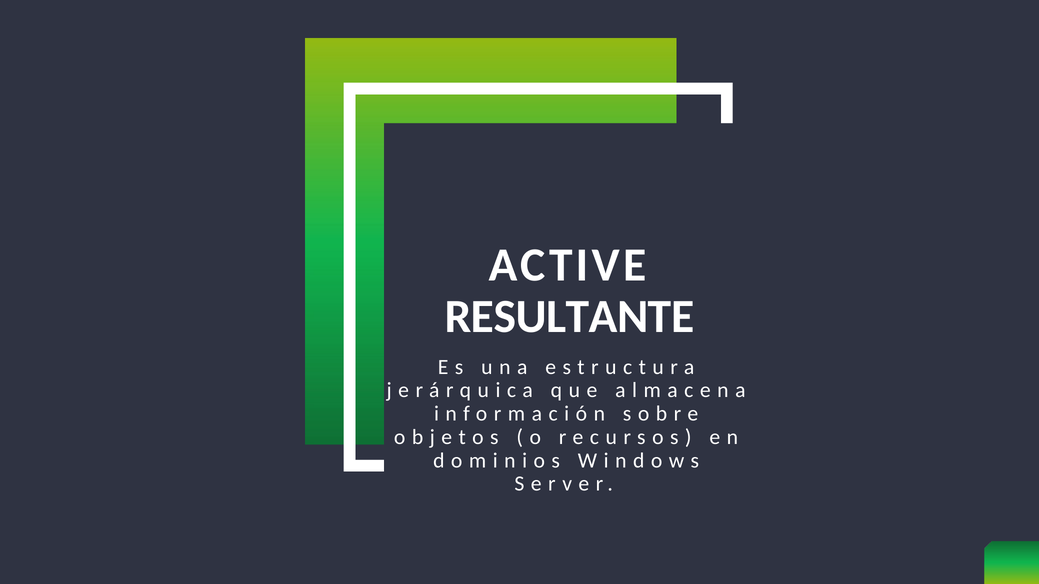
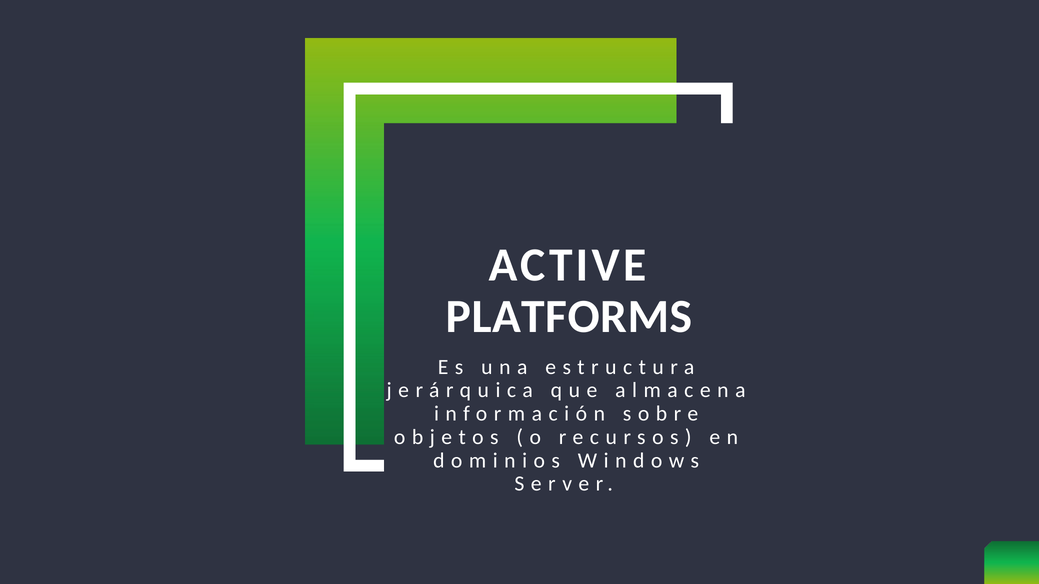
RESULTANTE: RESULTANTE -> PLATFORMS
